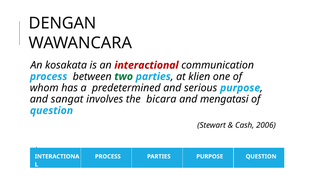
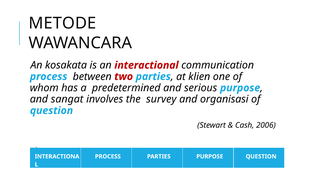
DENGAN: DENGAN -> METODE
two colour: green -> red
bicara: bicara -> survey
mengatasi: mengatasi -> organisasi
